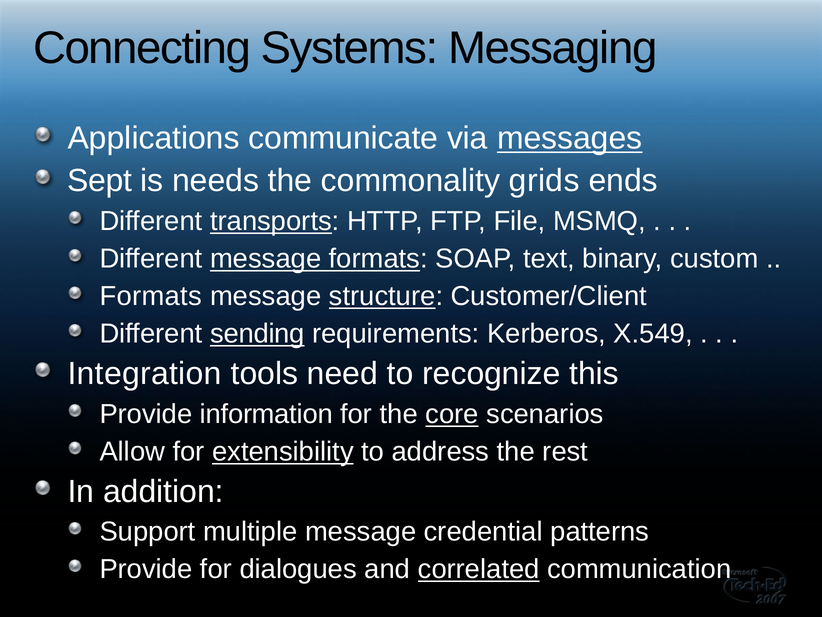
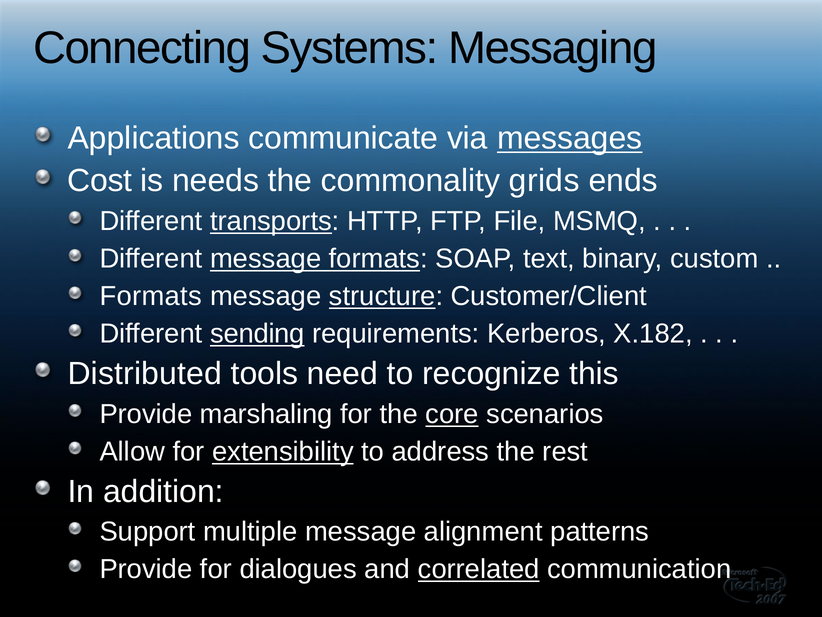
Sept: Sept -> Cost
X.549: X.549 -> X.182
Integration: Integration -> Distributed
information: information -> marshaling
credential: credential -> alignment
